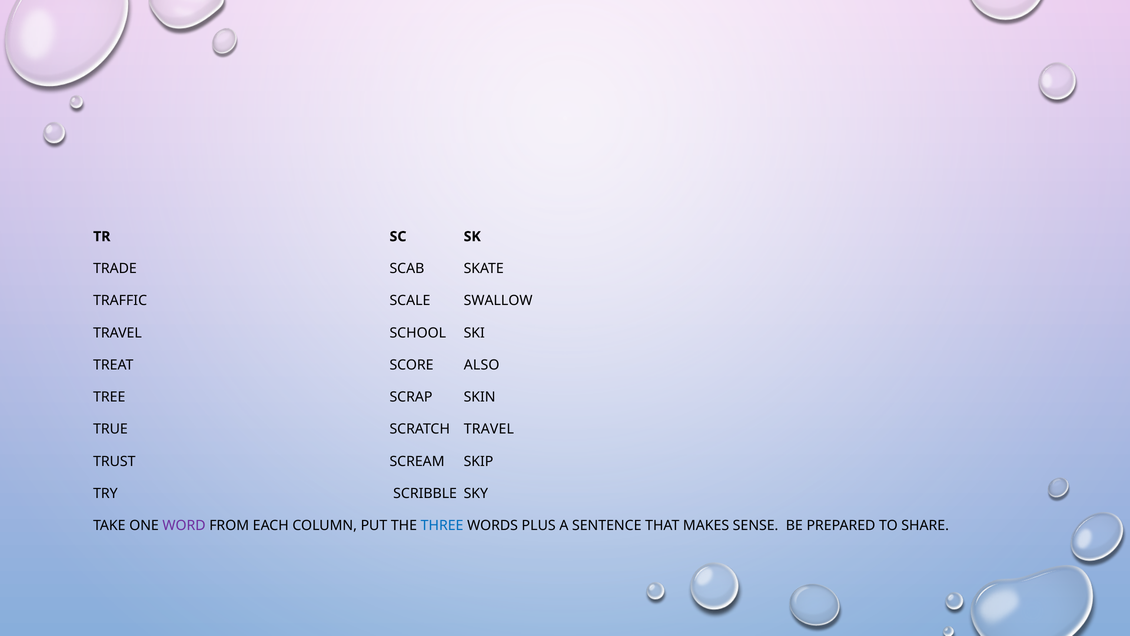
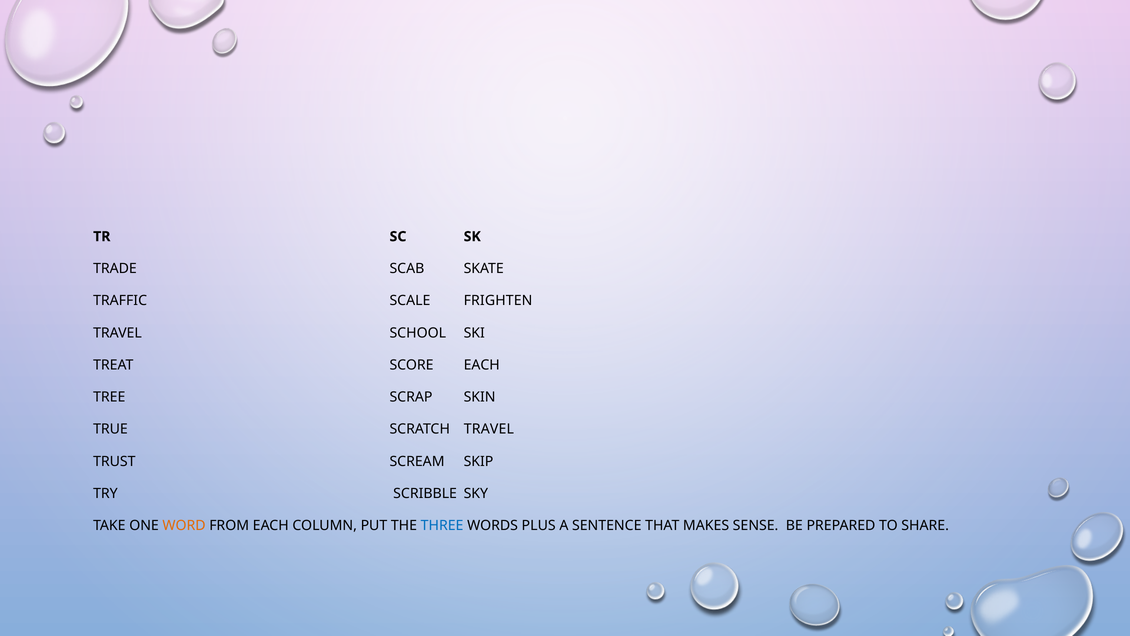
SWALLOW: SWALLOW -> FRIGHTEN
SCORE ALSO: ALSO -> EACH
WORD colour: purple -> orange
